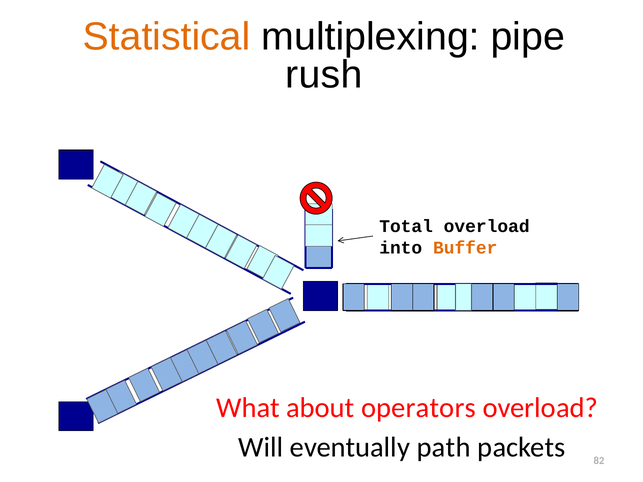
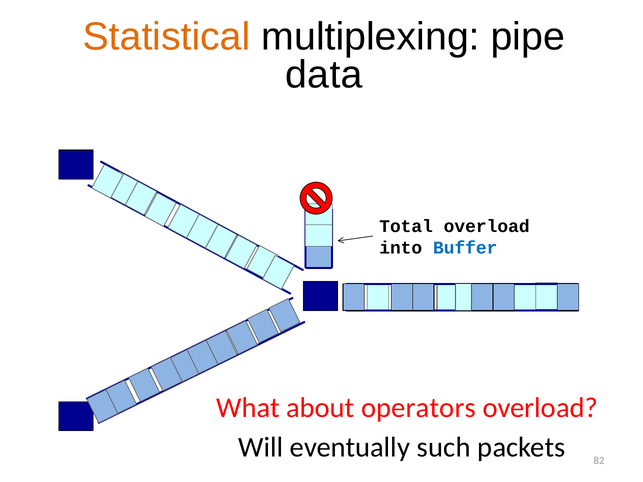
rush: rush -> data
Buffer colour: orange -> blue
path: path -> such
